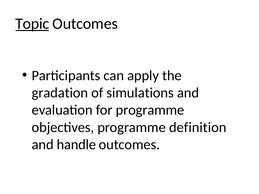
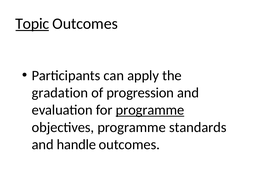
simulations: simulations -> progression
programme at (150, 110) underline: none -> present
definition: definition -> standards
